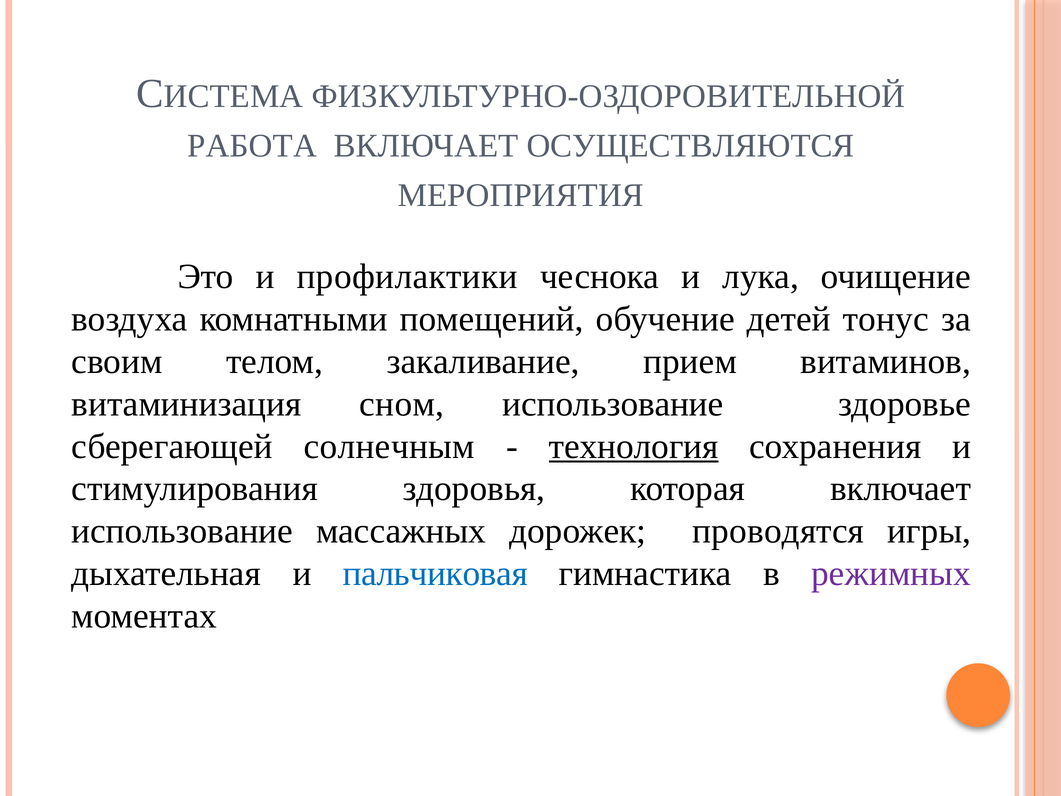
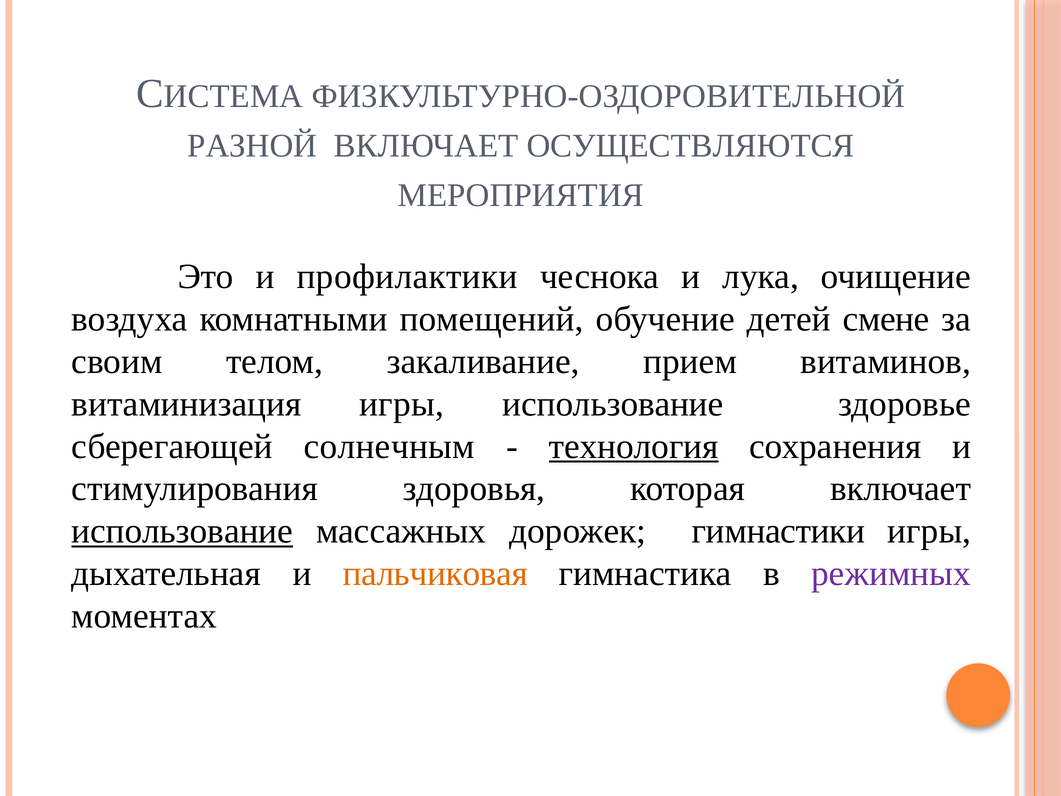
РАБОТА: РАБОТА -> РАЗНОЙ
тонус: тонус -> смене
витаминизация сном: сном -> игры
использование at (182, 531) underline: none -> present
проводятся: проводятся -> гимнастики
пальчиковая colour: blue -> orange
